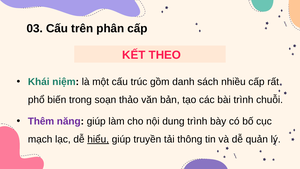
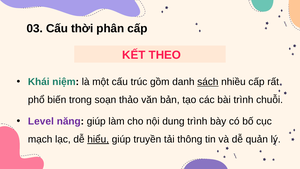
trên: trên -> thời
sách underline: none -> present
Thêm: Thêm -> Level
